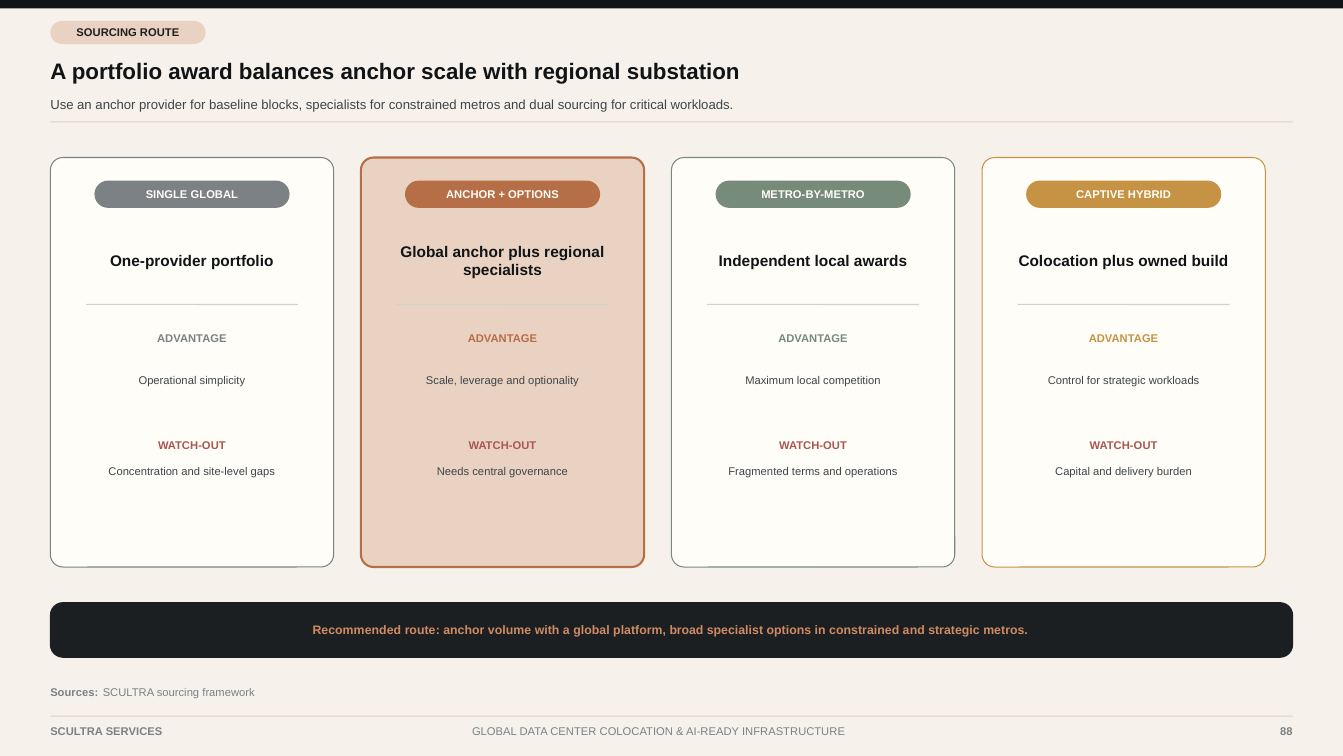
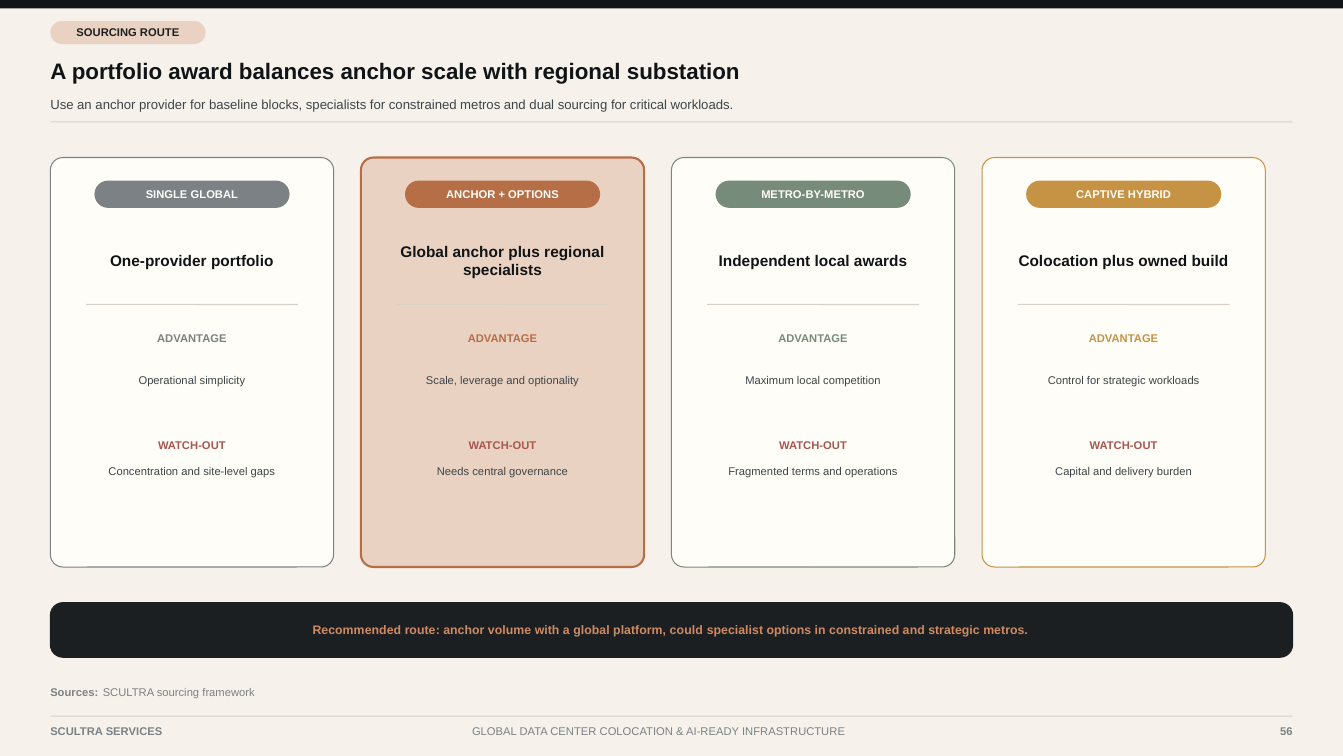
broad: broad -> could
88: 88 -> 56
